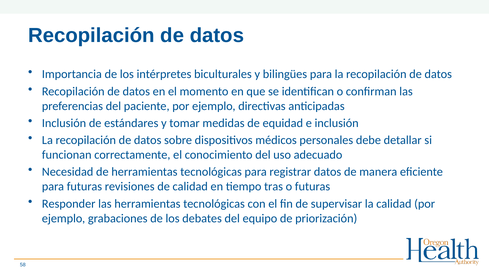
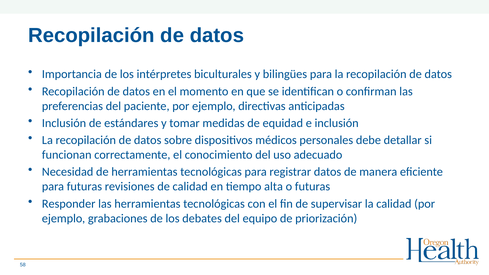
tras: tras -> alta
